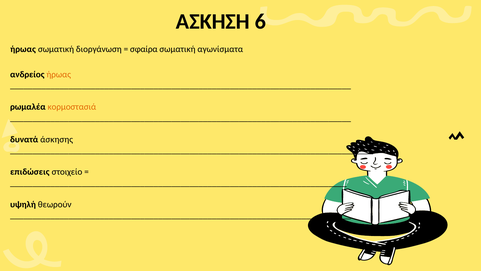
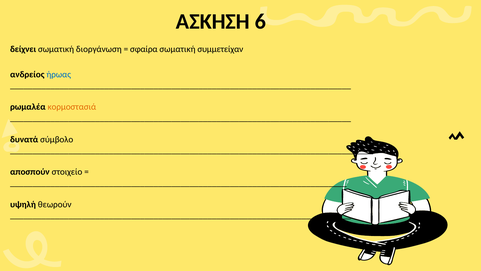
ήρωας at (23, 49): ήρωας -> δείχνει
αγωνίσματα: αγωνίσματα -> συμμετείχαν
ήρωας at (59, 74) colour: orange -> blue
άσκησης: άσκησης -> σύμβολο
επιδώσεις: επιδώσεις -> αποσπούν
